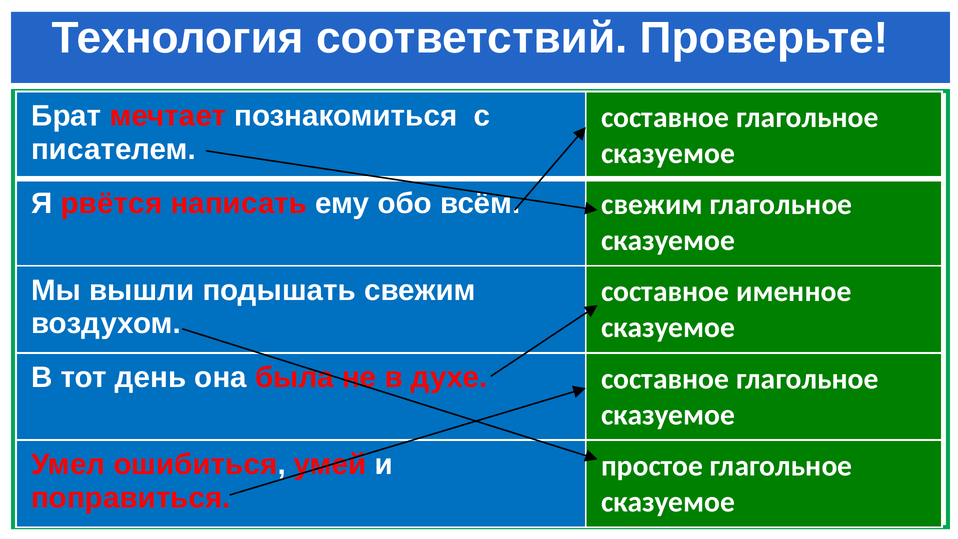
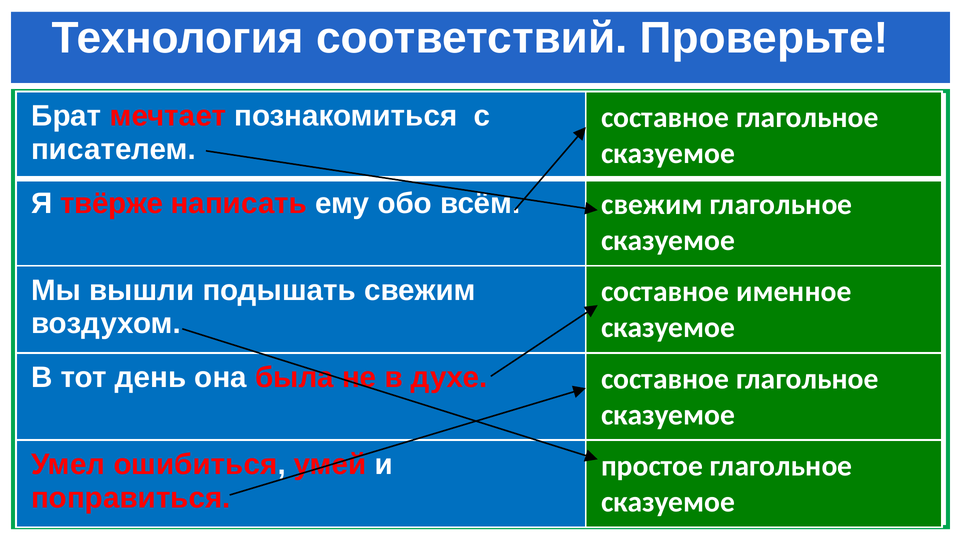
рвётся: рвётся -> твёрже
